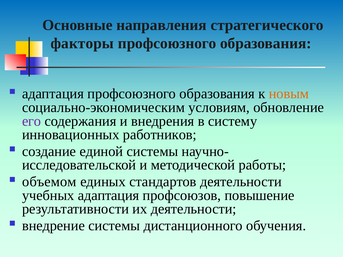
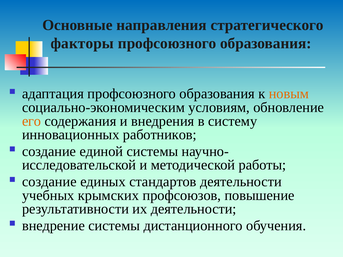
его colour: purple -> orange
объемом at (49, 182): объемом -> создание
учебных адаптация: адаптация -> крымских
